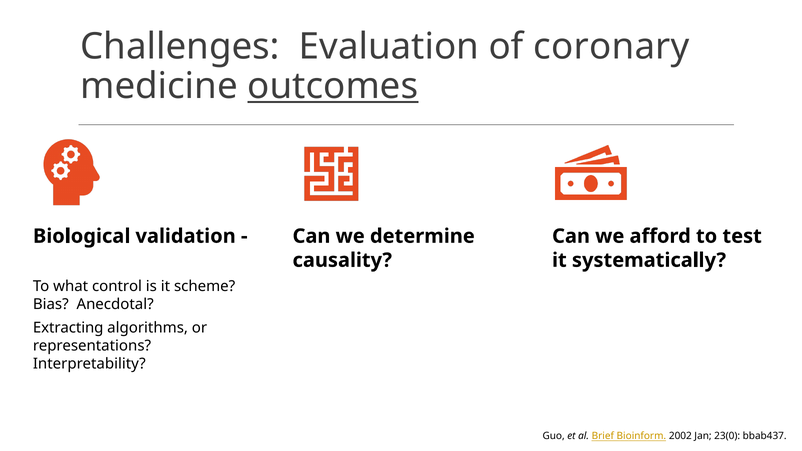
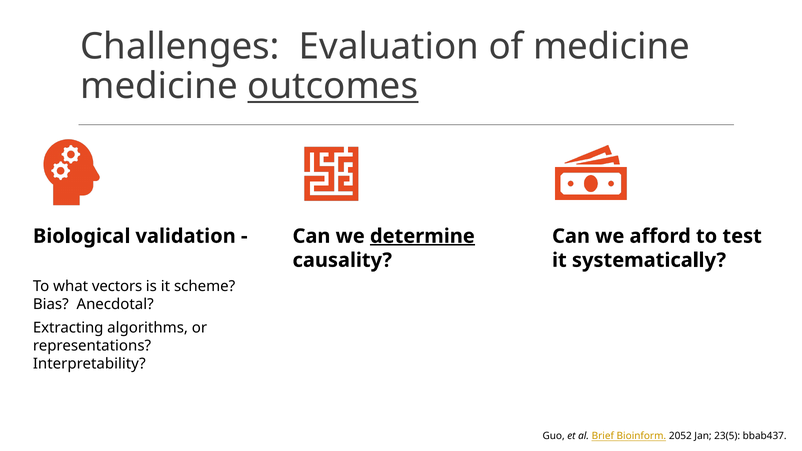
of coronary: coronary -> medicine
determine underline: none -> present
control: control -> vectors
2002: 2002 -> 2052
23(0: 23(0 -> 23(5
